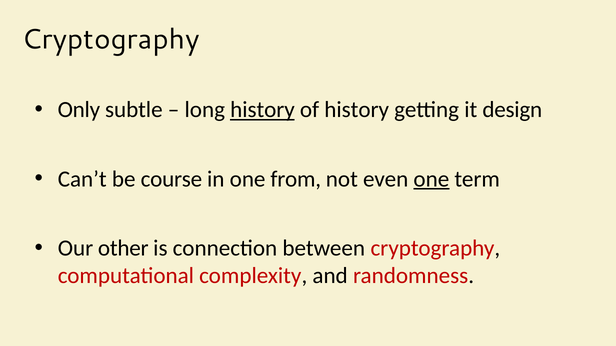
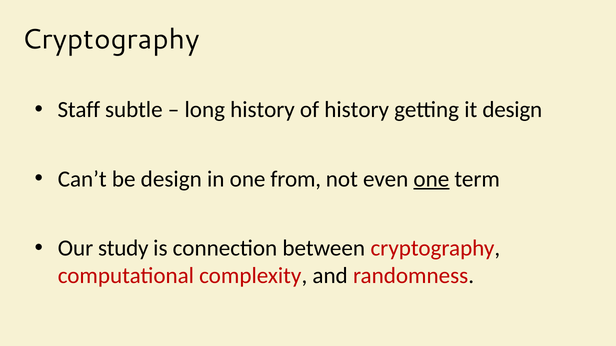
Only: Only -> Staff
history at (263, 110) underline: present -> none
be course: course -> design
other: other -> study
